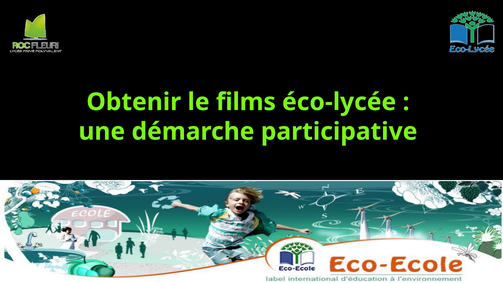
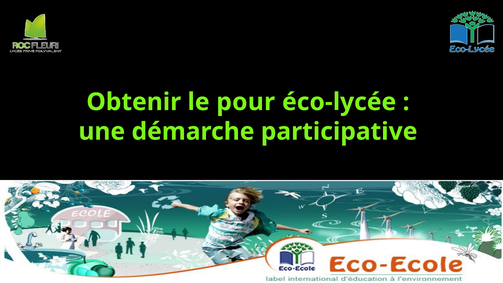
films: films -> pour
